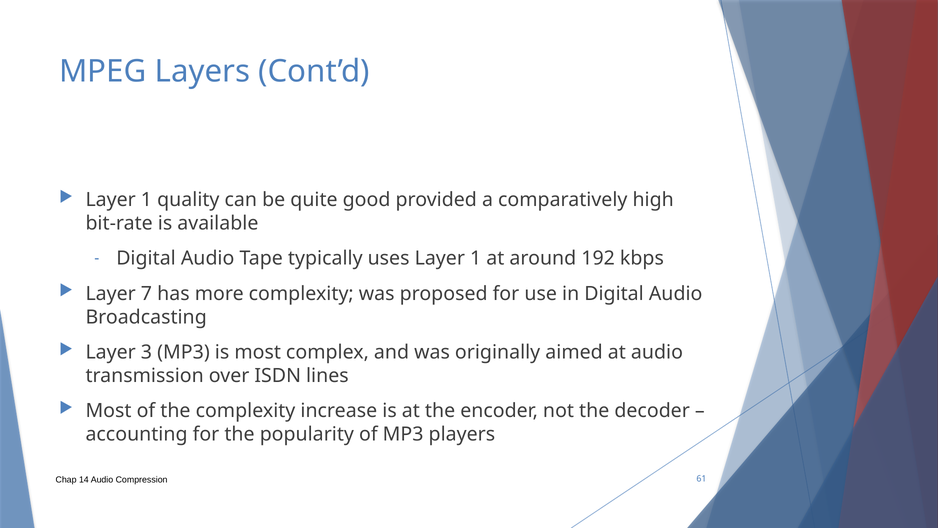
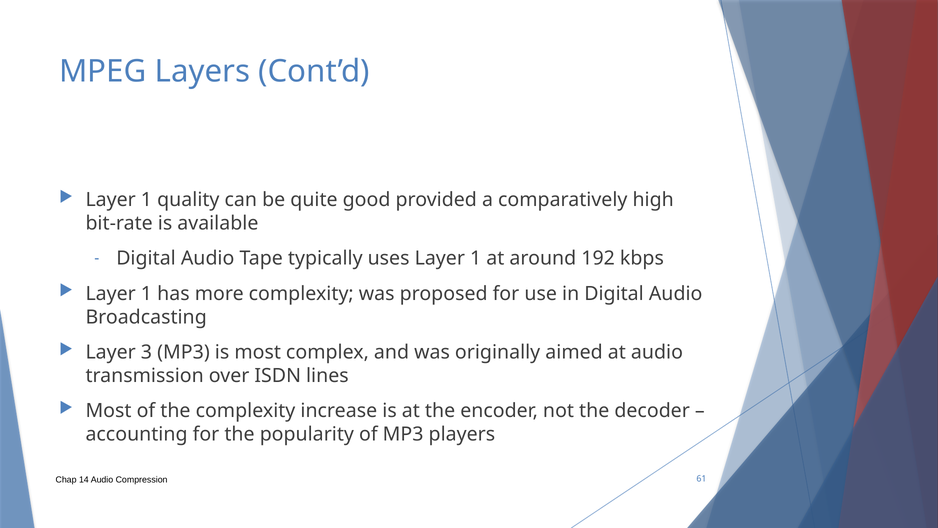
7 at (146, 293): 7 -> 1
